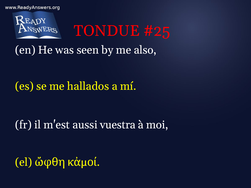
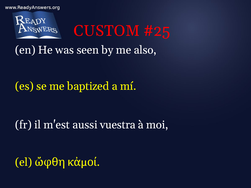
TONDUE: TONDUE -> CUSTOM
hallados: hallados -> baptized
